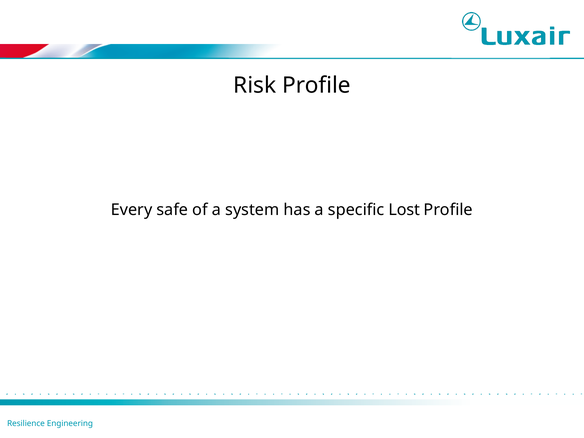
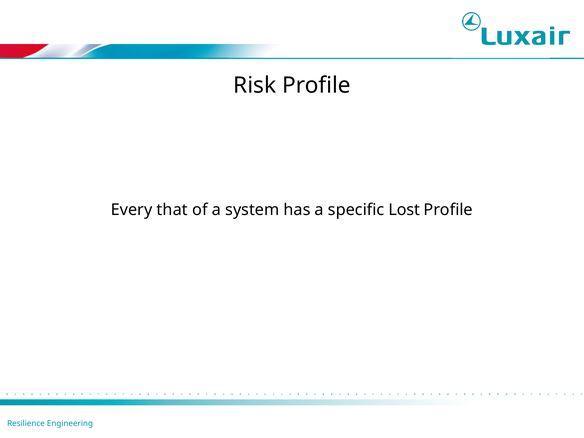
safe: safe -> that
